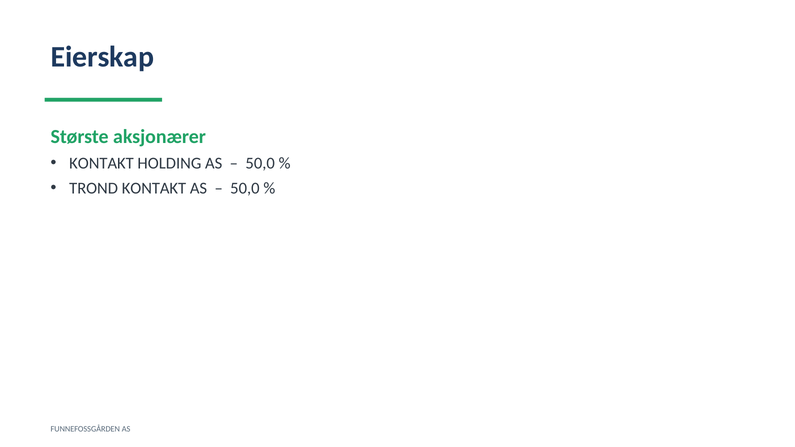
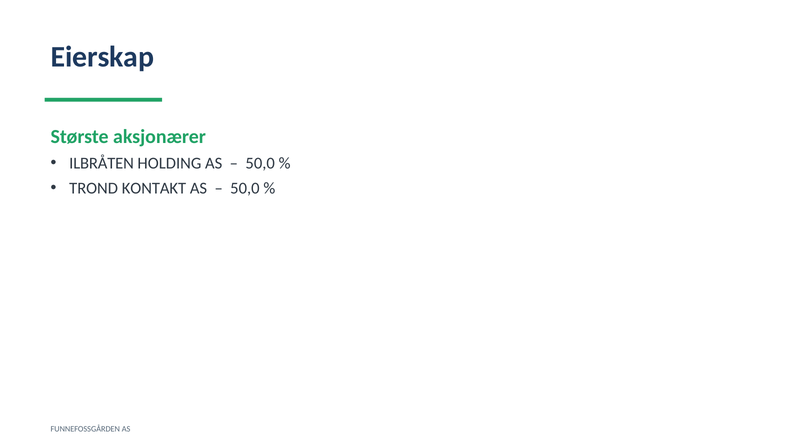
KONTAKT at (102, 163): KONTAKT -> ILBRÅTEN
